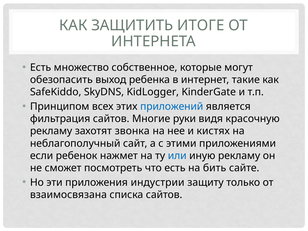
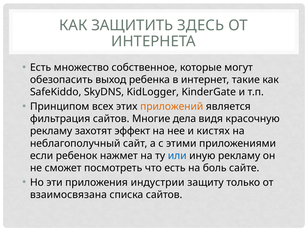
ИТОГЕ: ИТОГЕ -> ЗДЕСЬ
приложений colour: blue -> orange
руки: руки -> дела
звонка: звонка -> эффект
бить: бить -> боль
